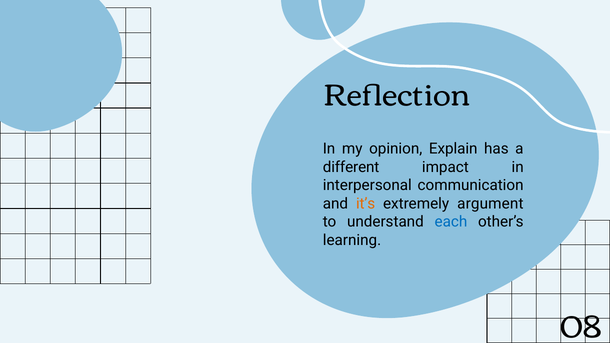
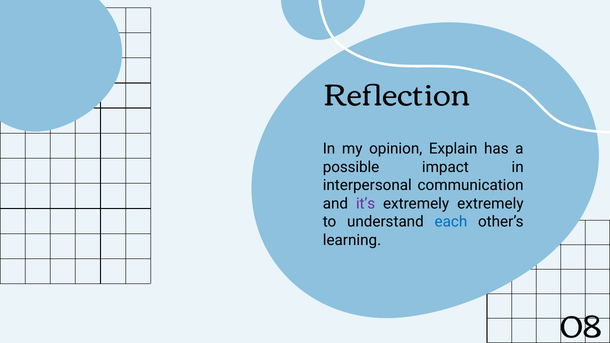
different: different -> possible
it’s colour: orange -> purple
extremely argument: argument -> extremely
